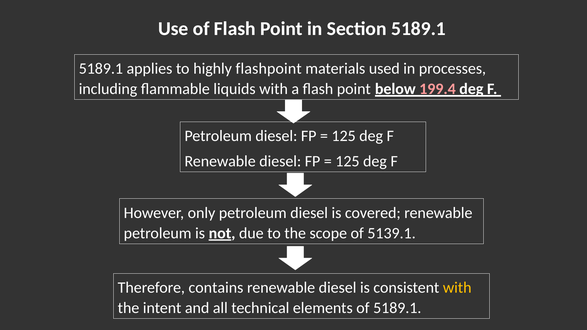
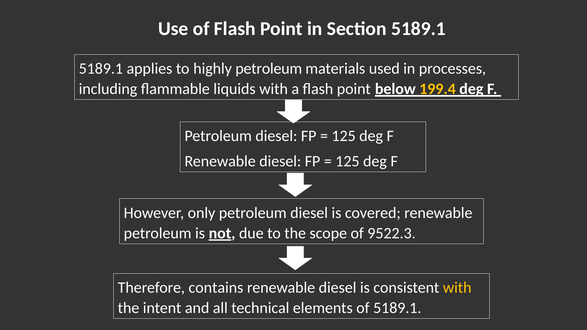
highly flashpoint: flashpoint -> petroleum
199.4 colour: pink -> yellow
5139.1: 5139.1 -> 9522.3
